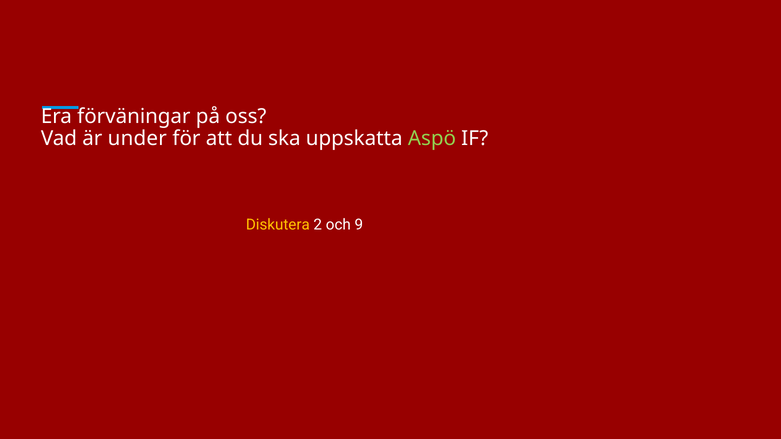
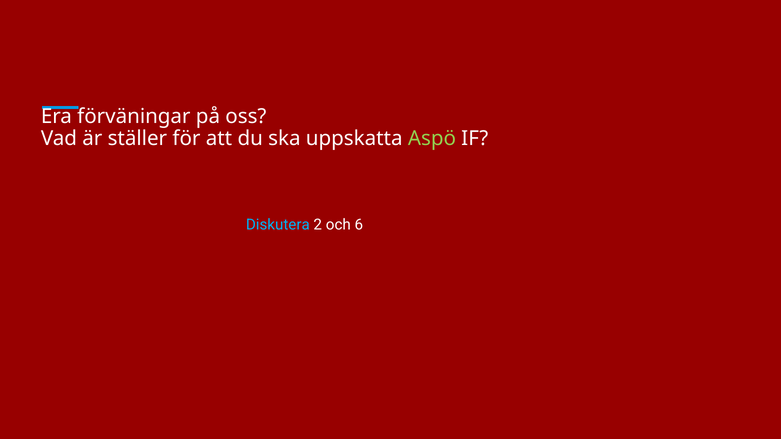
under: under -> ställer
Diskutera colour: yellow -> light blue
9: 9 -> 6
